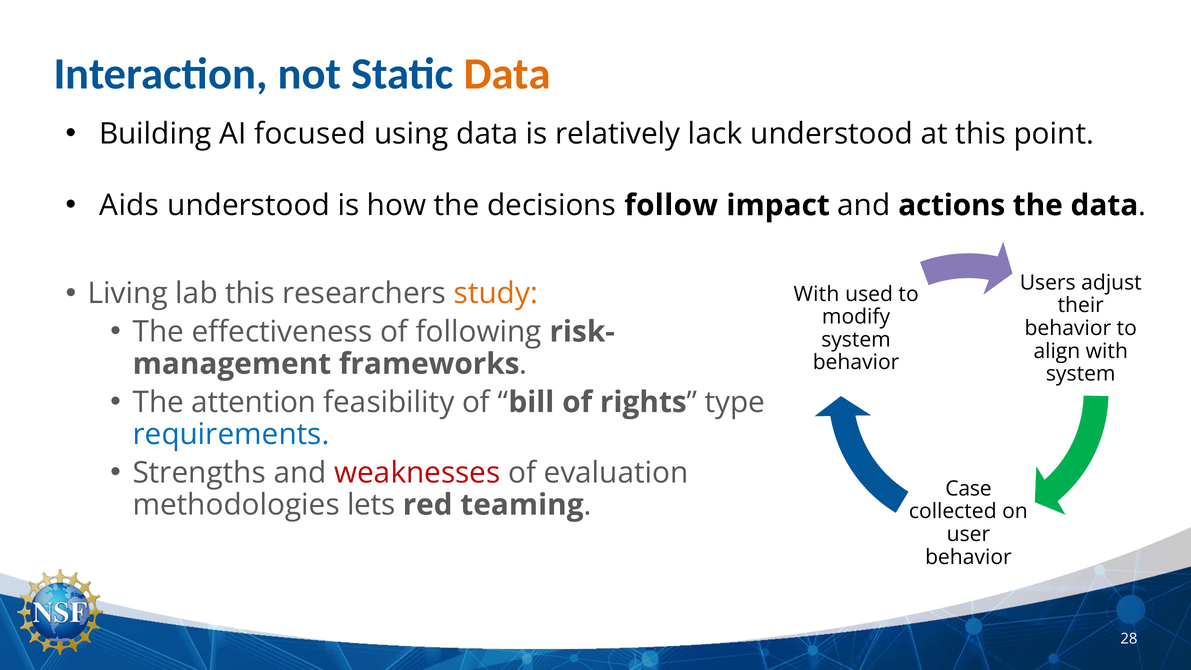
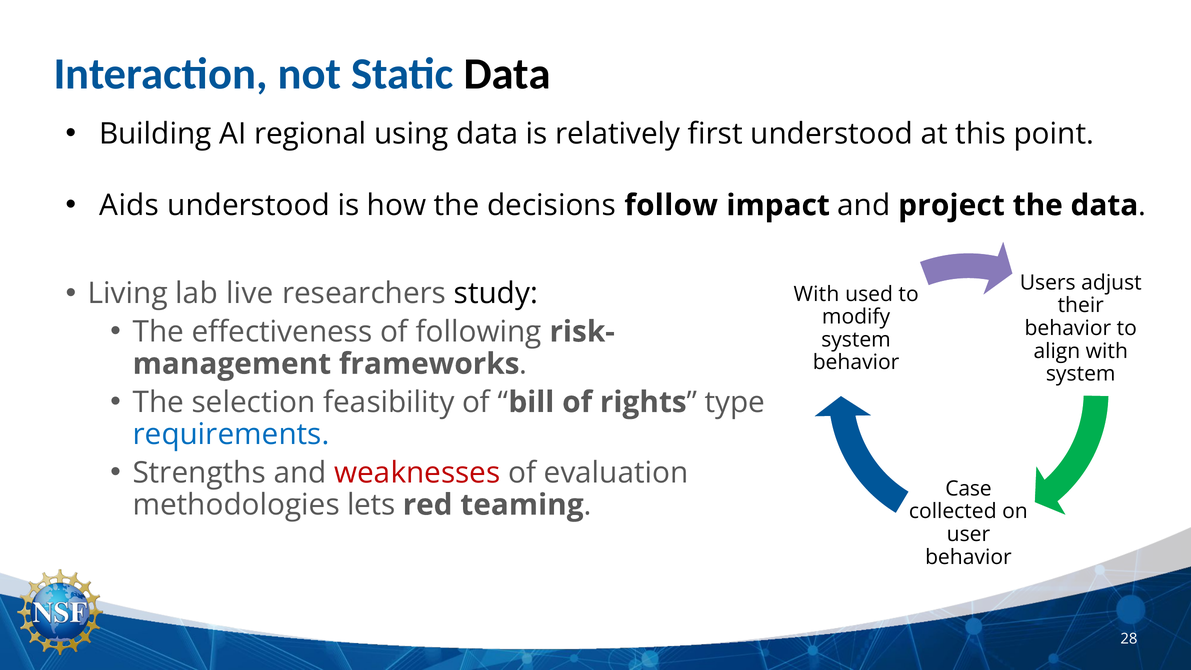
Data at (507, 74) colour: orange -> black
focused: focused -> regional
lack: lack -> first
actions: actions -> project
lab this: this -> live
study colour: orange -> black
attention: attention -> selection
